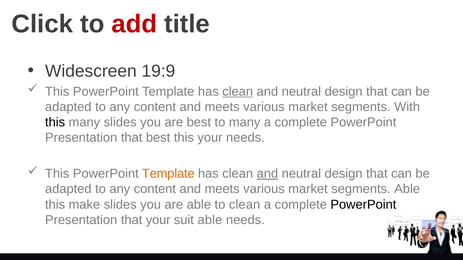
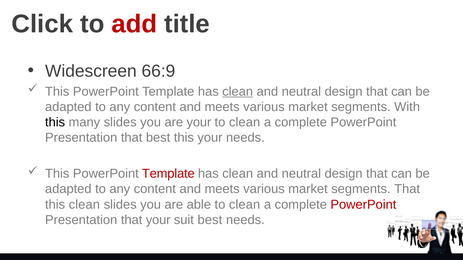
19:9: 19:9 -> 66:9
are best: best -> your
many at (245, 122): many -> clean
Template at (168, 174) colour: orange -> red
and at (267, 174) underline: present -> none
segments Able: Able -> That
this make: make -> clean
PowerPoint at (363, 205) colour: black -> red
suit able: able -> best
